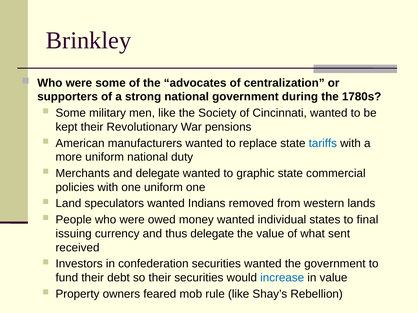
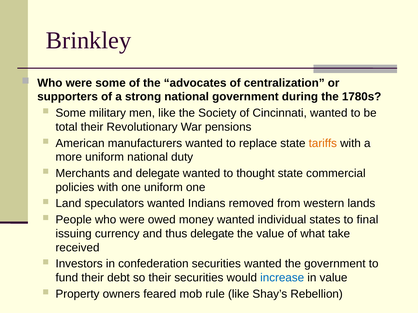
kept: kept -> total
tariffs colour: blue -> orange
graphic: graphic -> thought
sent: sent -> take
